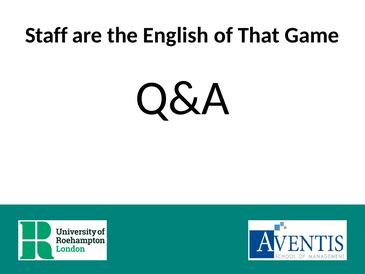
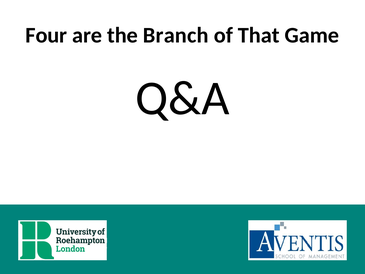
Staff: Staff -> Four
English: English -> Branch
